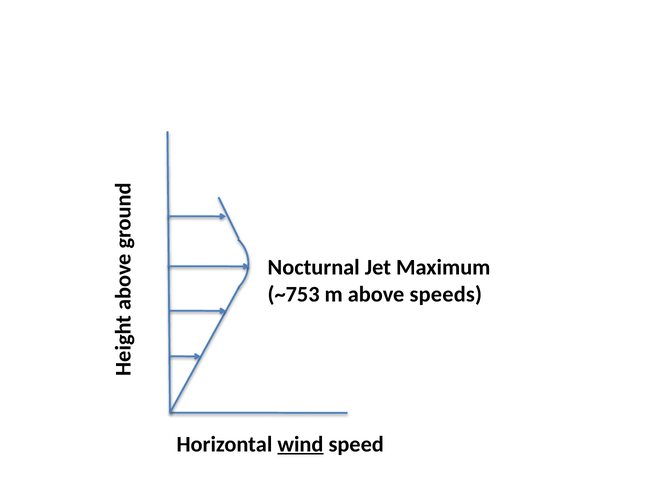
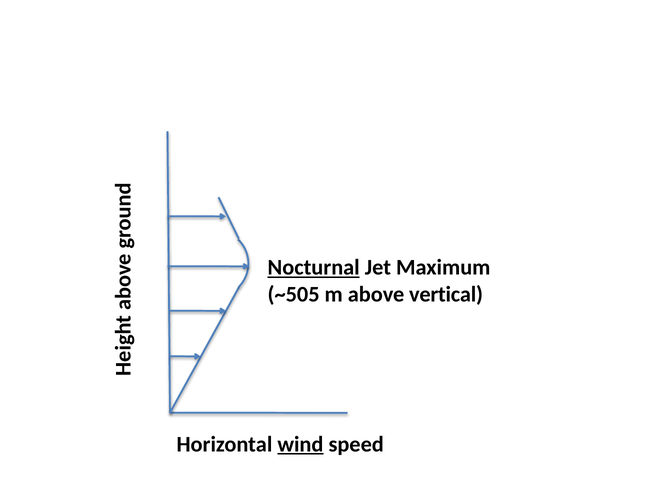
Nocturnal underline: none -> present
~753: ~753 -> ~505
speeds: speeds -> vertical
